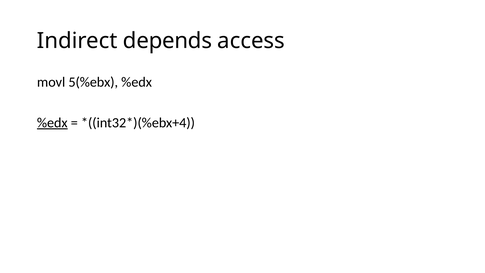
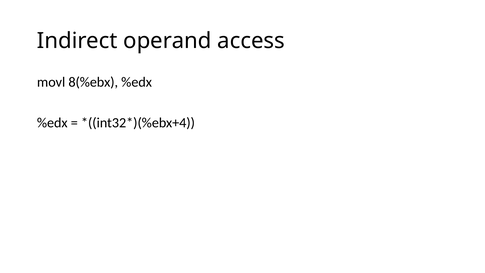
depends: depends -> operand
5(%ebx: 5(%ebx -> 8(%ebx
%edx at (52, 123) underline: present -> none
